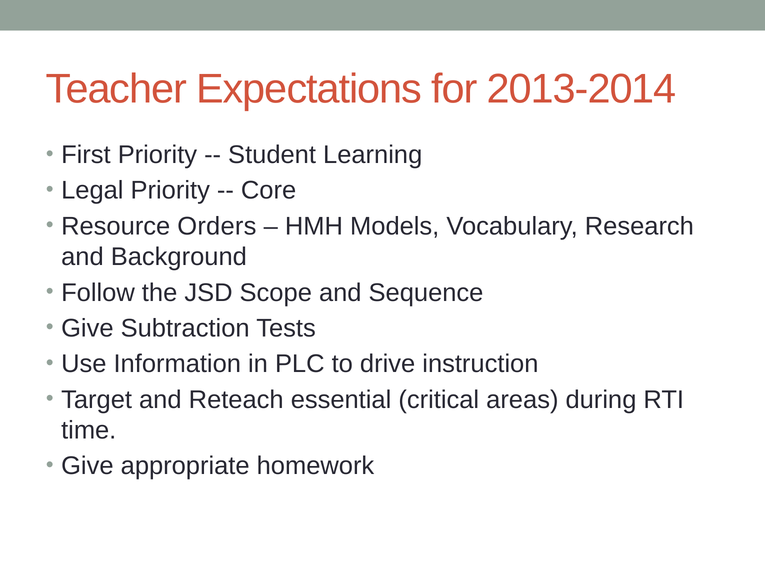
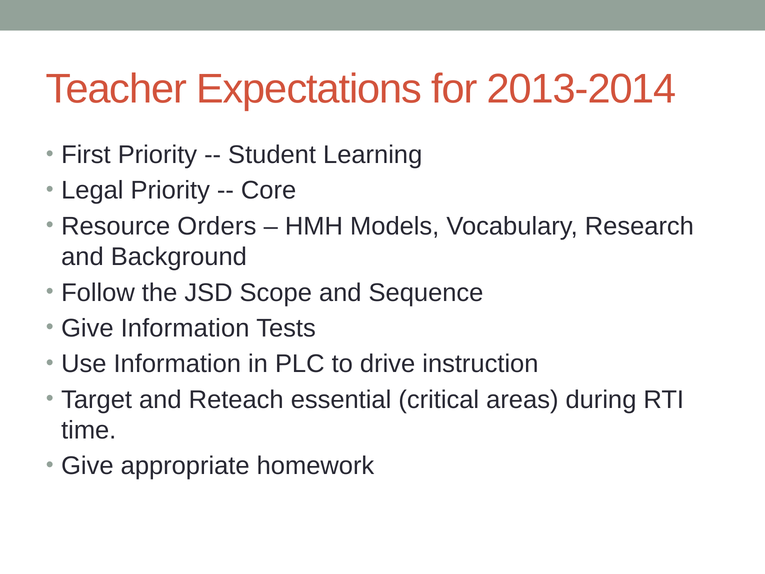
Give Subtraction: Subtraction -> Information
